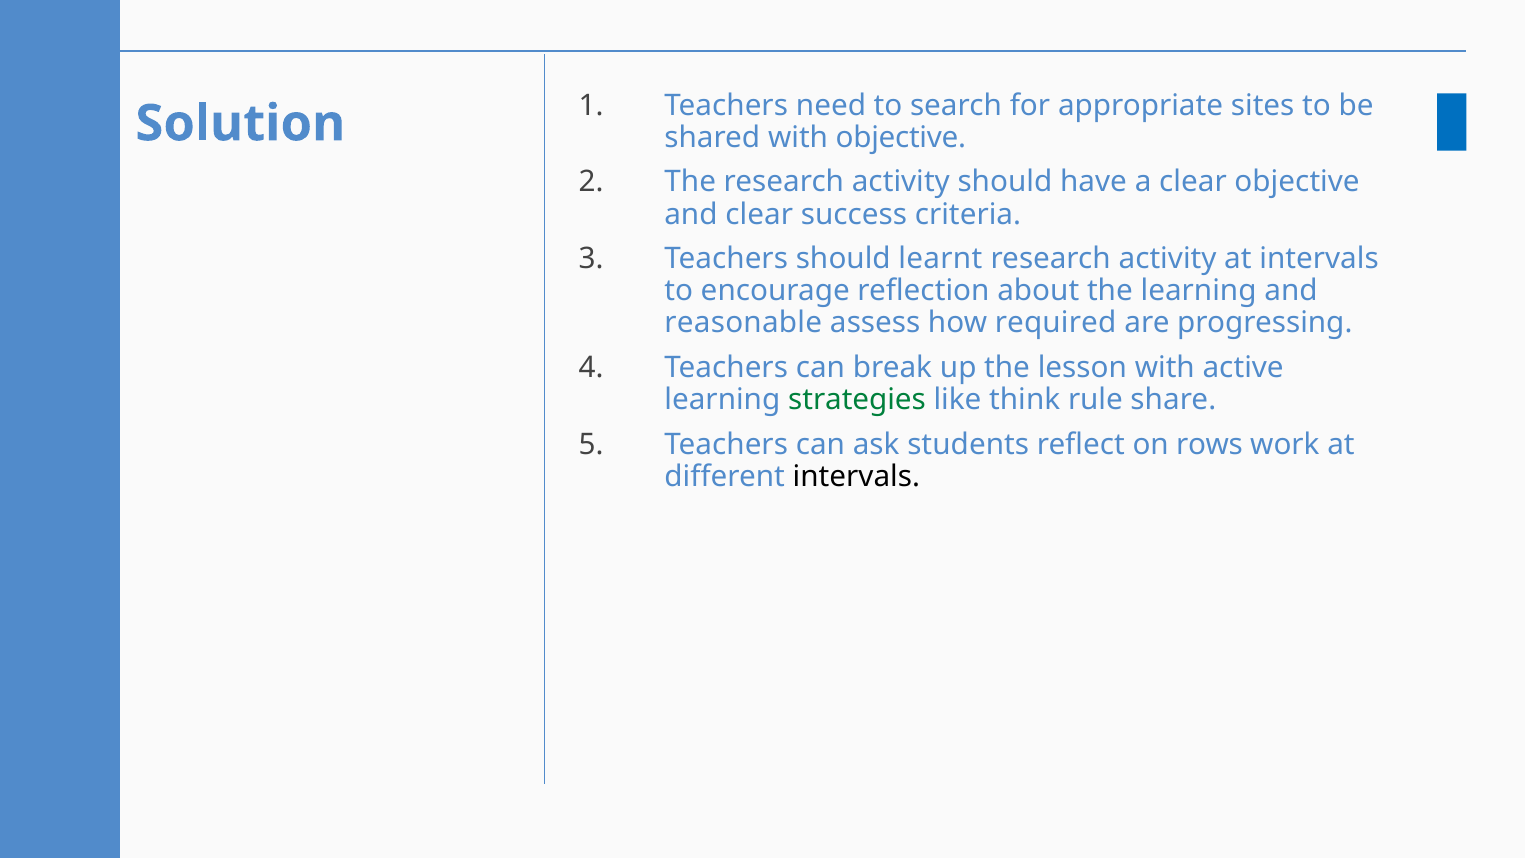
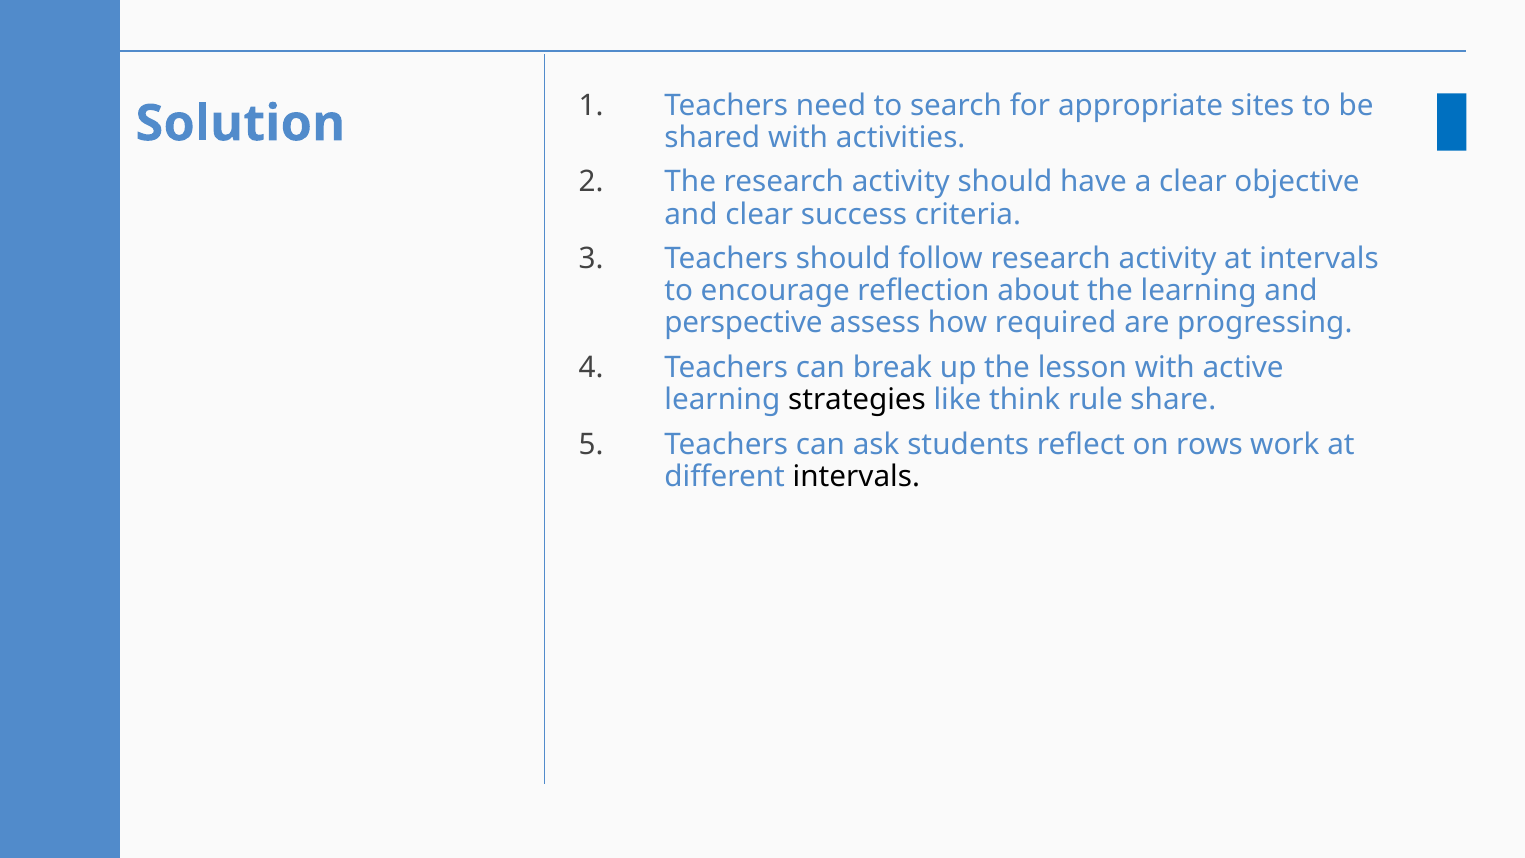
with objective: objective -> activities
learnt: learnt -> follow
reasonable: reasonable -> perspective
strategies colour: green -> black
